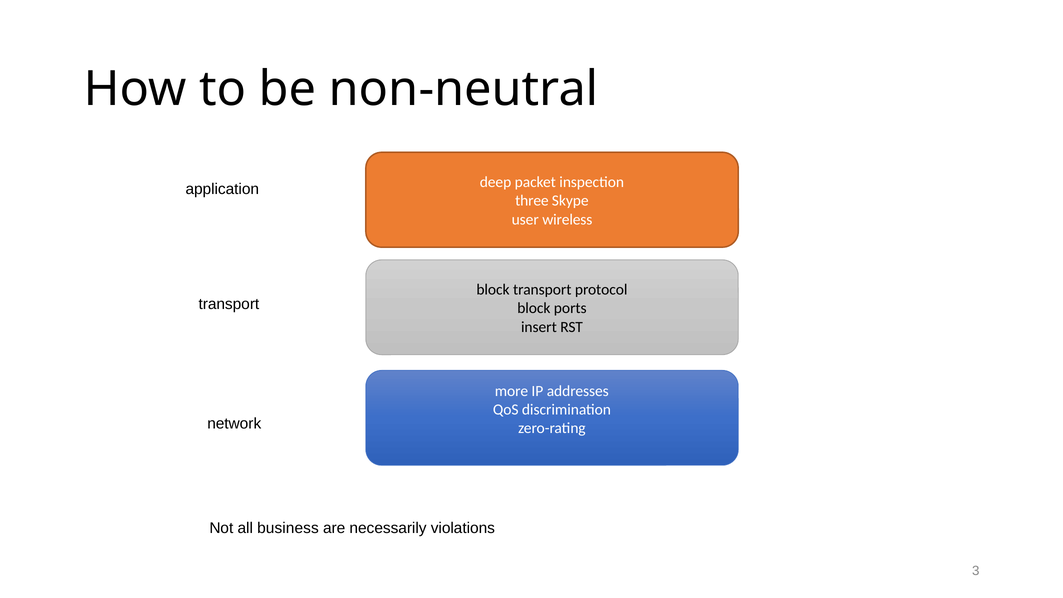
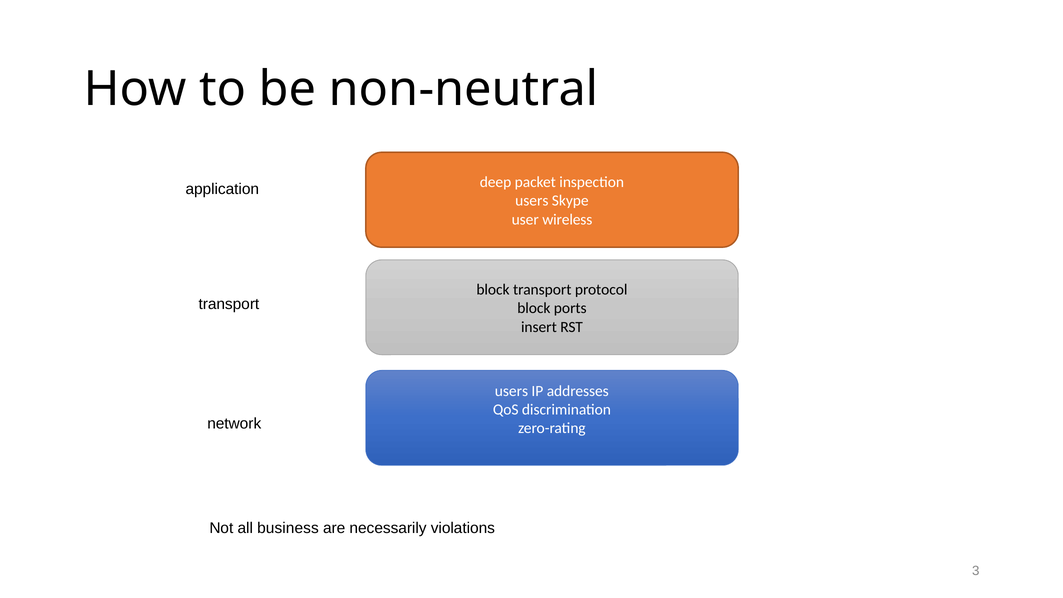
three at (532, 201): three -> users
more at (512, 391): more -> users
